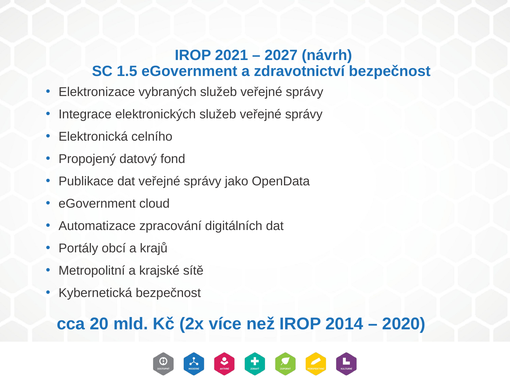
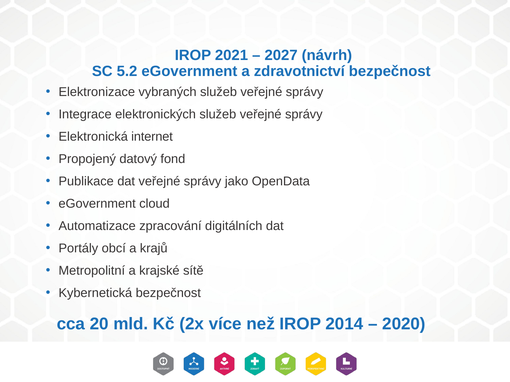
1.5: 1.5 -> 5.2
celního: celního -> internet
